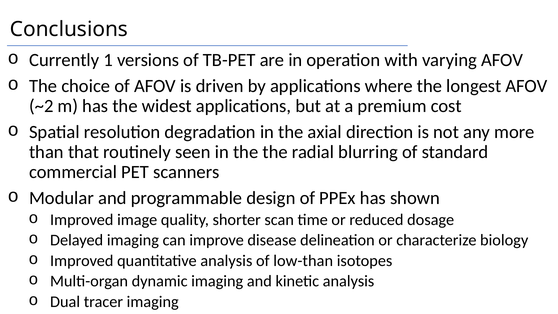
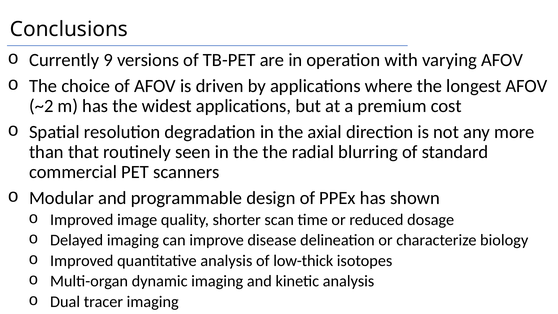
1: 1 -> 9
low-than: low-than -> low-thick
